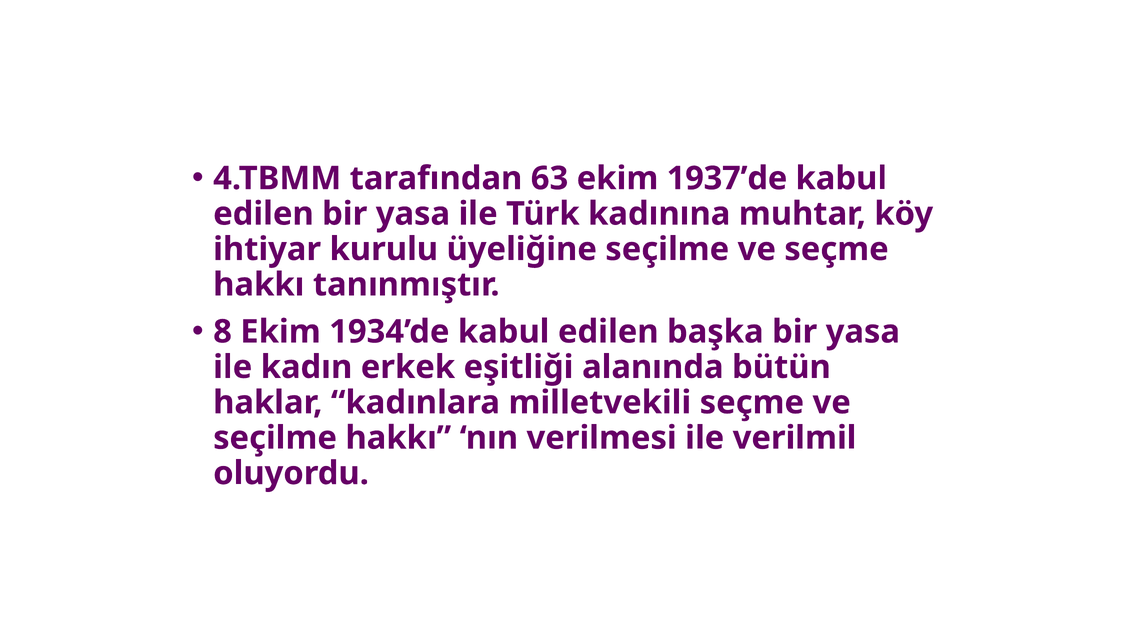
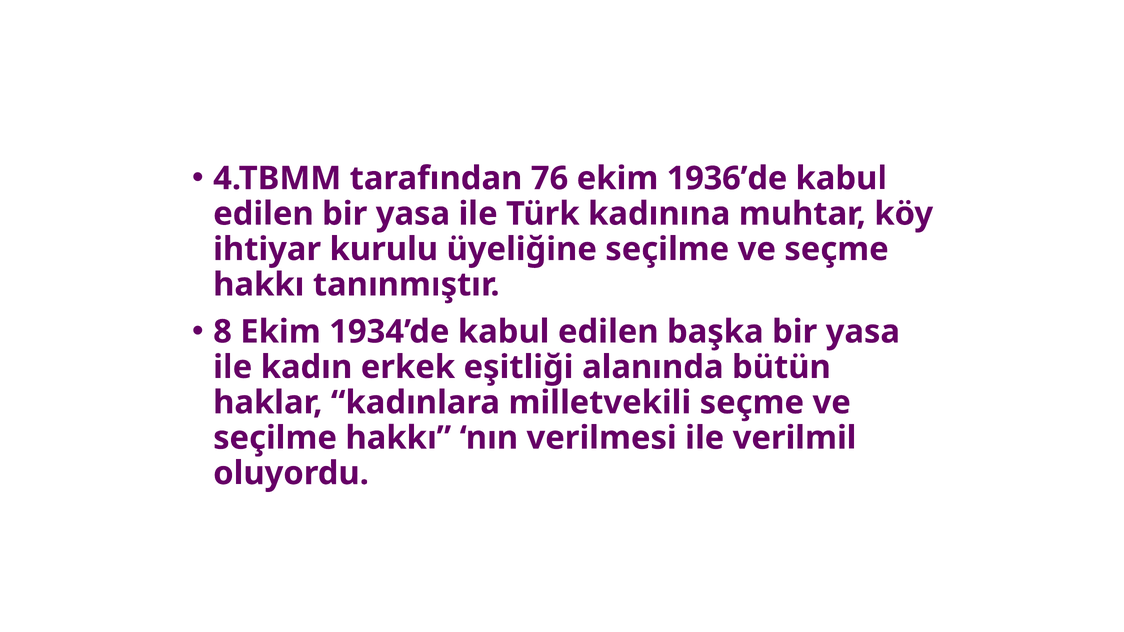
63: 63 -> 76
1937’de: 1937’de -> 1936’de
